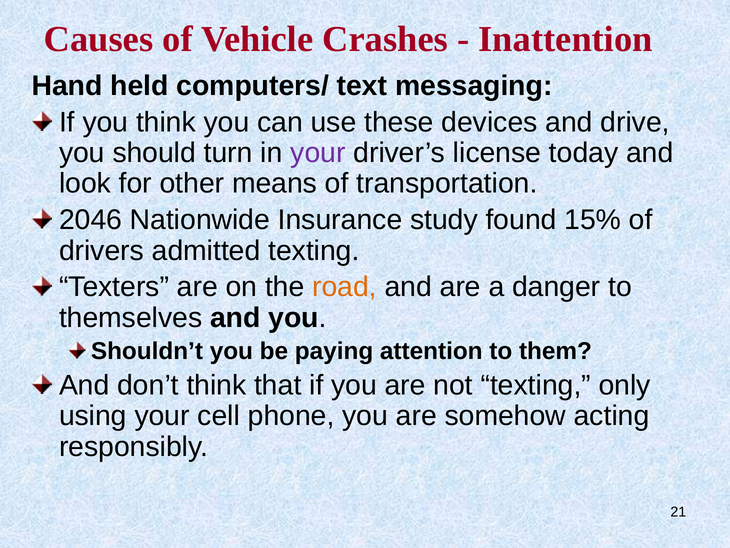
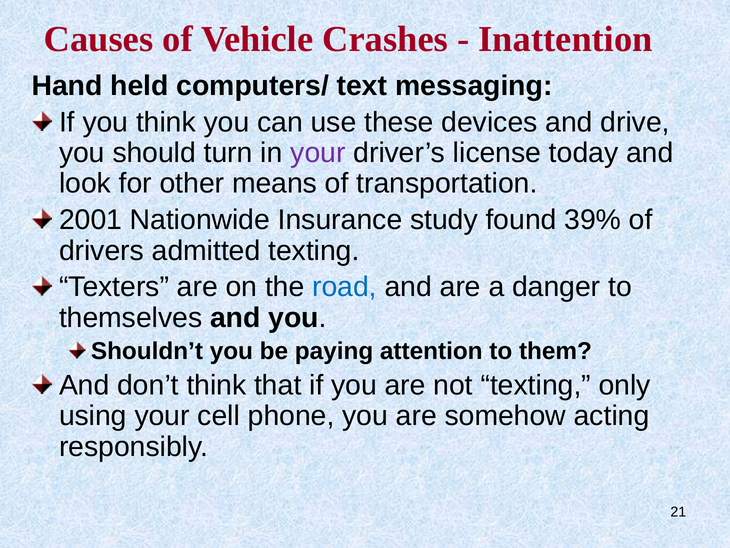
2046: 2046 -> 2001
15%: 15% -> 39%
road colour: orange -> blue
